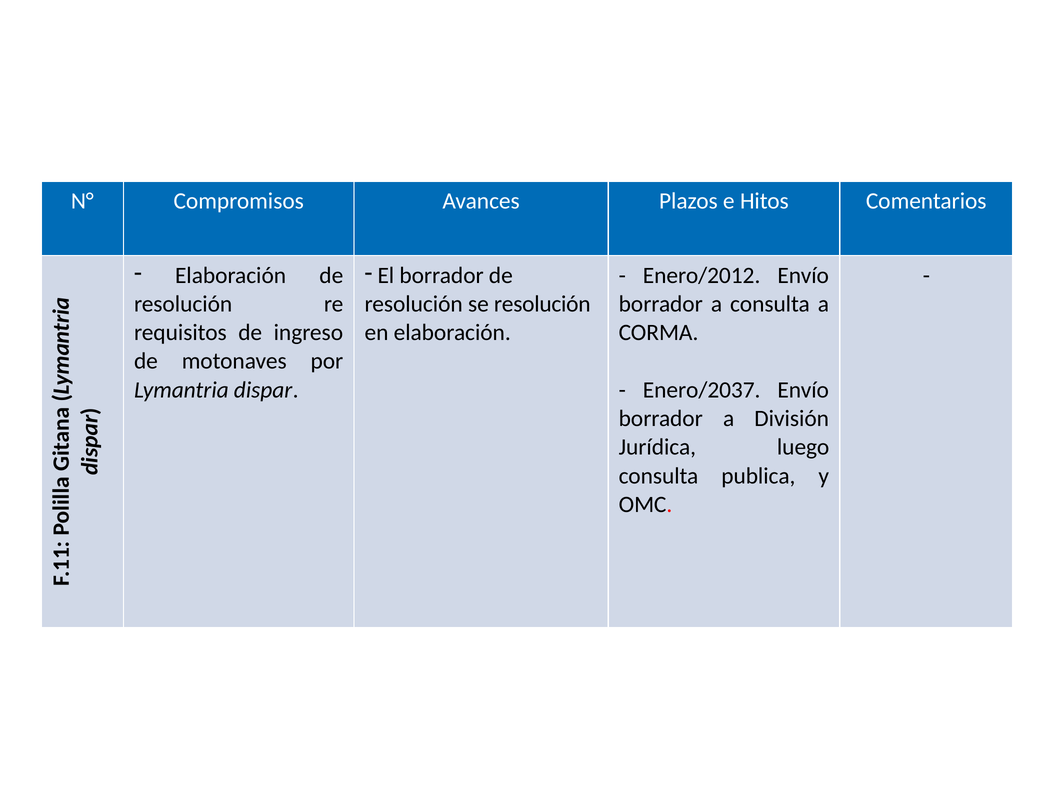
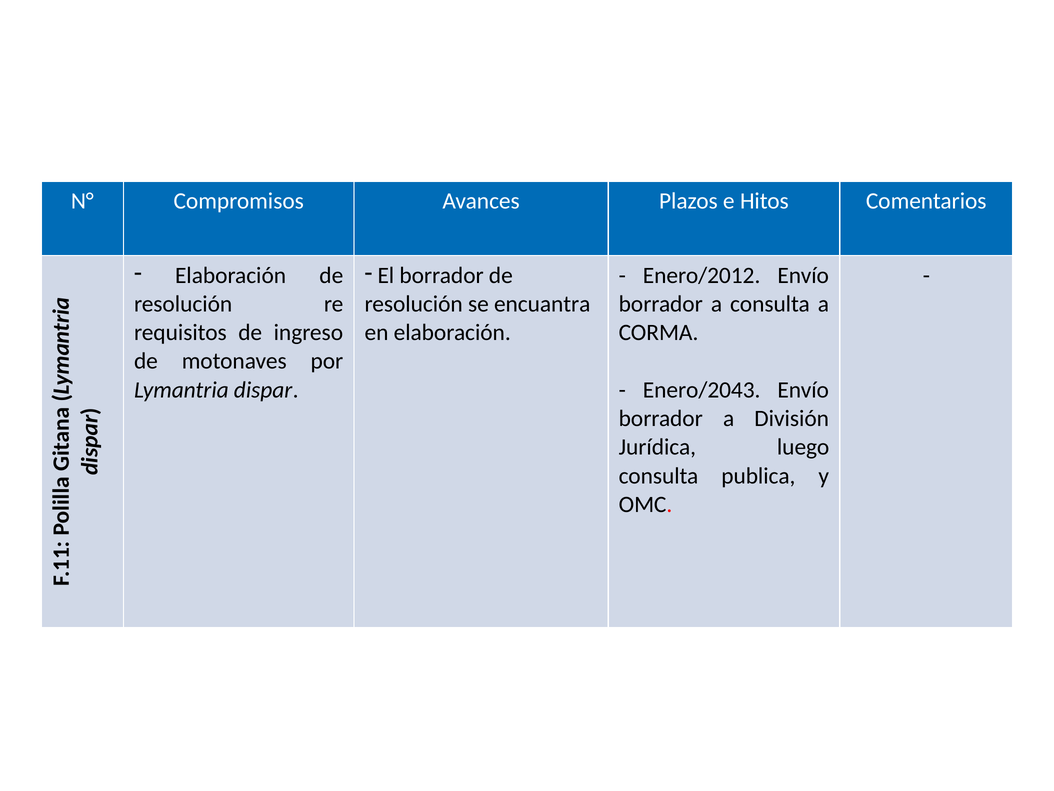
se resolución: resolución -> encuantra
Enero/2037: Enero/2037 -> Enero/2043
